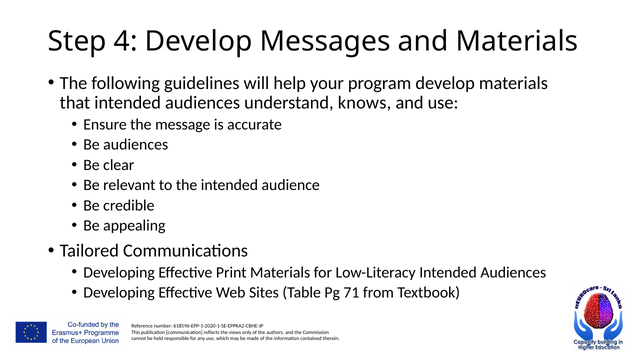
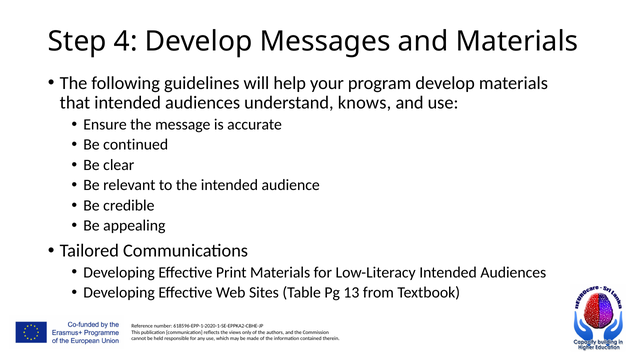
Be audiences: audiences -> continued
71: 71 -> 13
